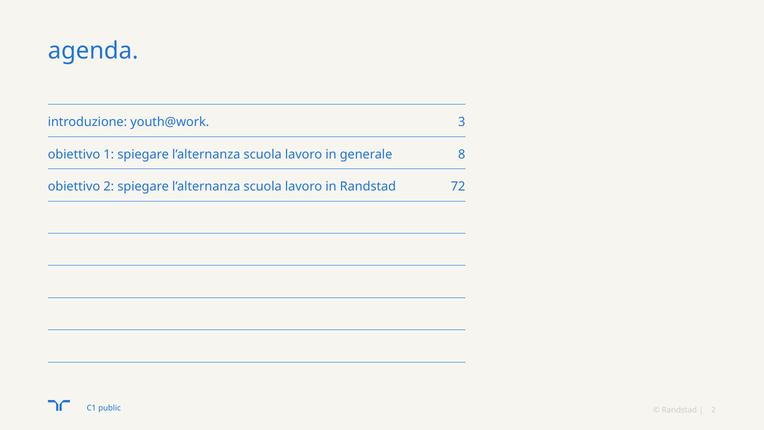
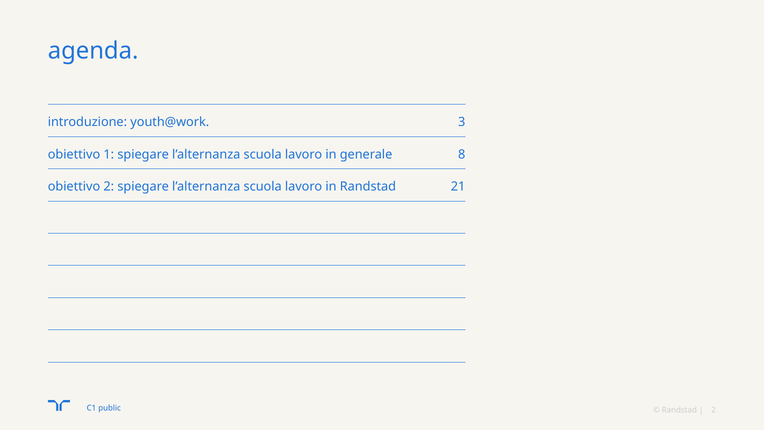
72: 72 -> 21
